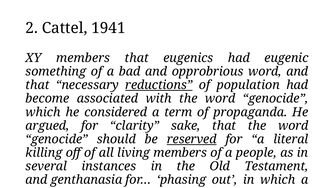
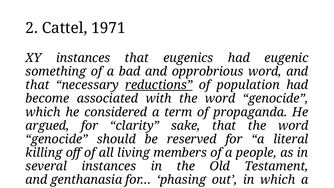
1941: 1941 -> 1971
XY members: members -> instances
reserved underline: present -> none
